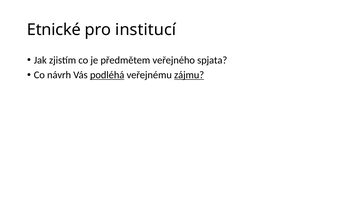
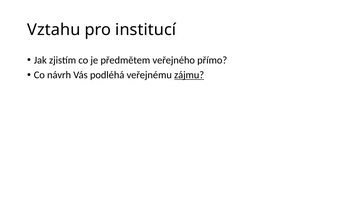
Etnické: Etnické -> Vztahu
spjata: spjata -> přímo
podléhá underline: present -> none
